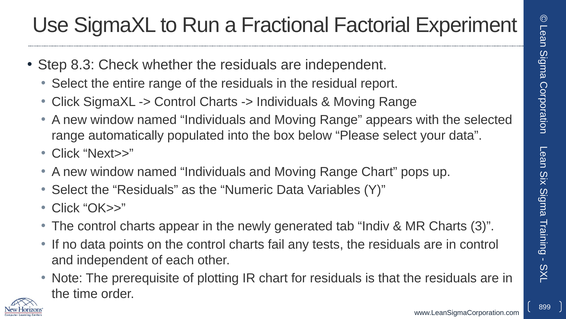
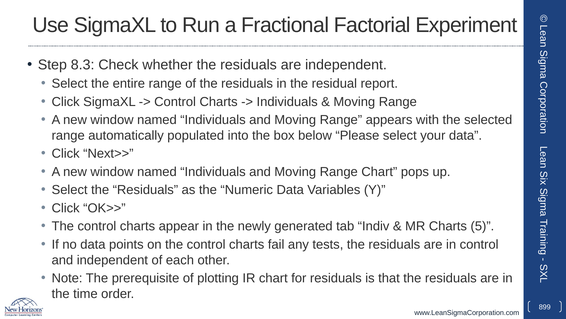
3: 3 -> 5
